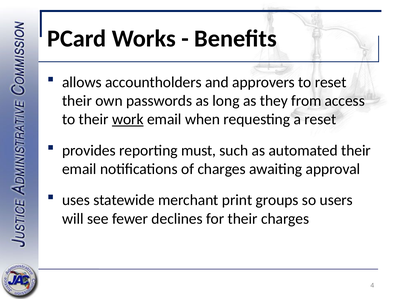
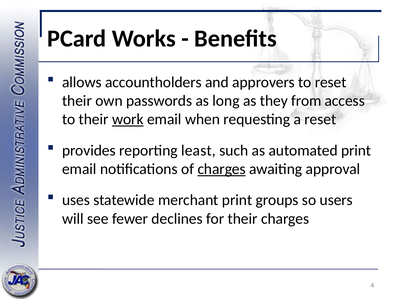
must: must -> least
automated their: their -> print
charges at (222, 169) underline: none -> present
